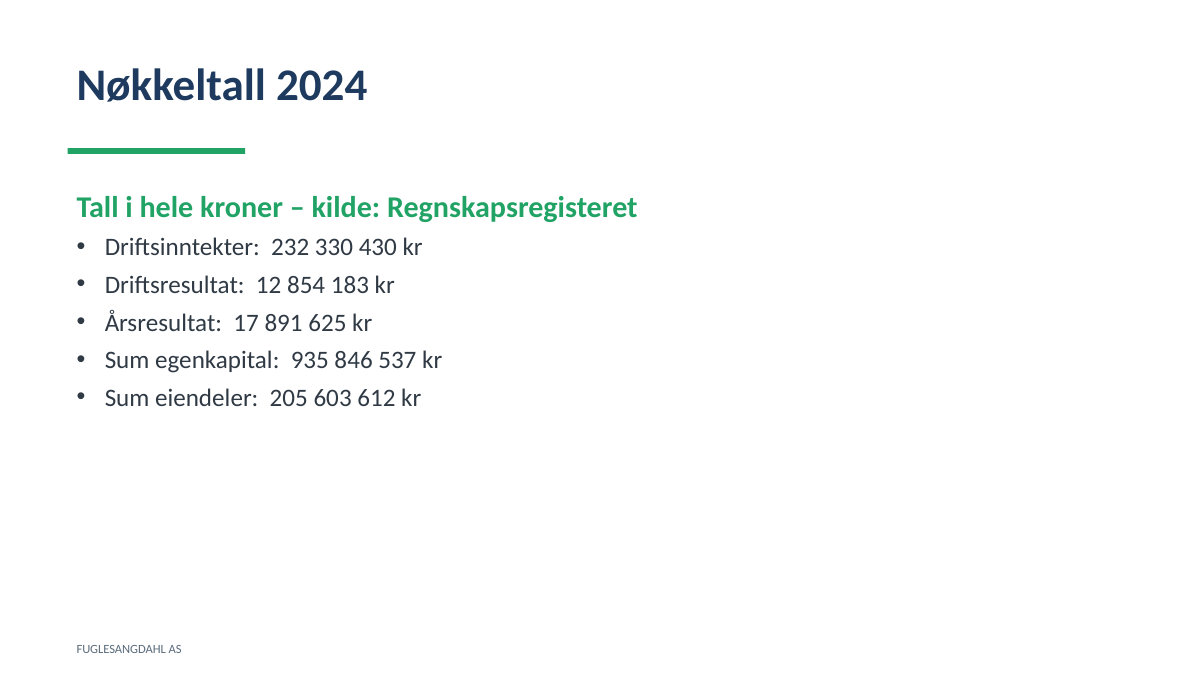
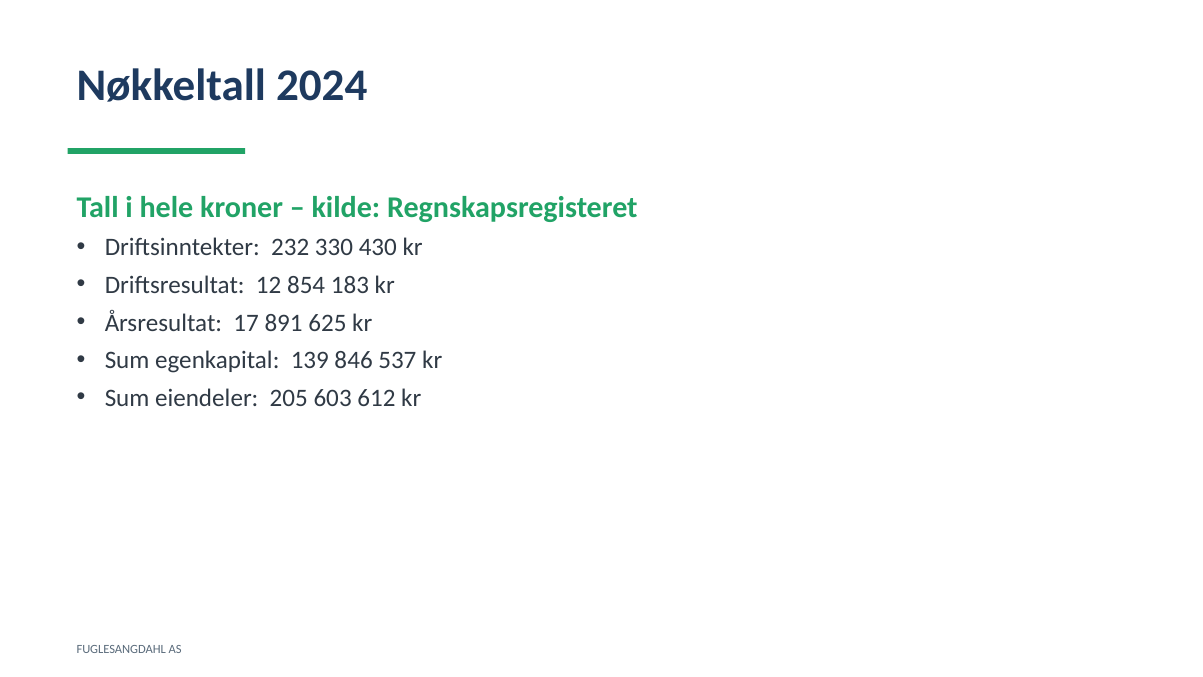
935: 935 -> 139
